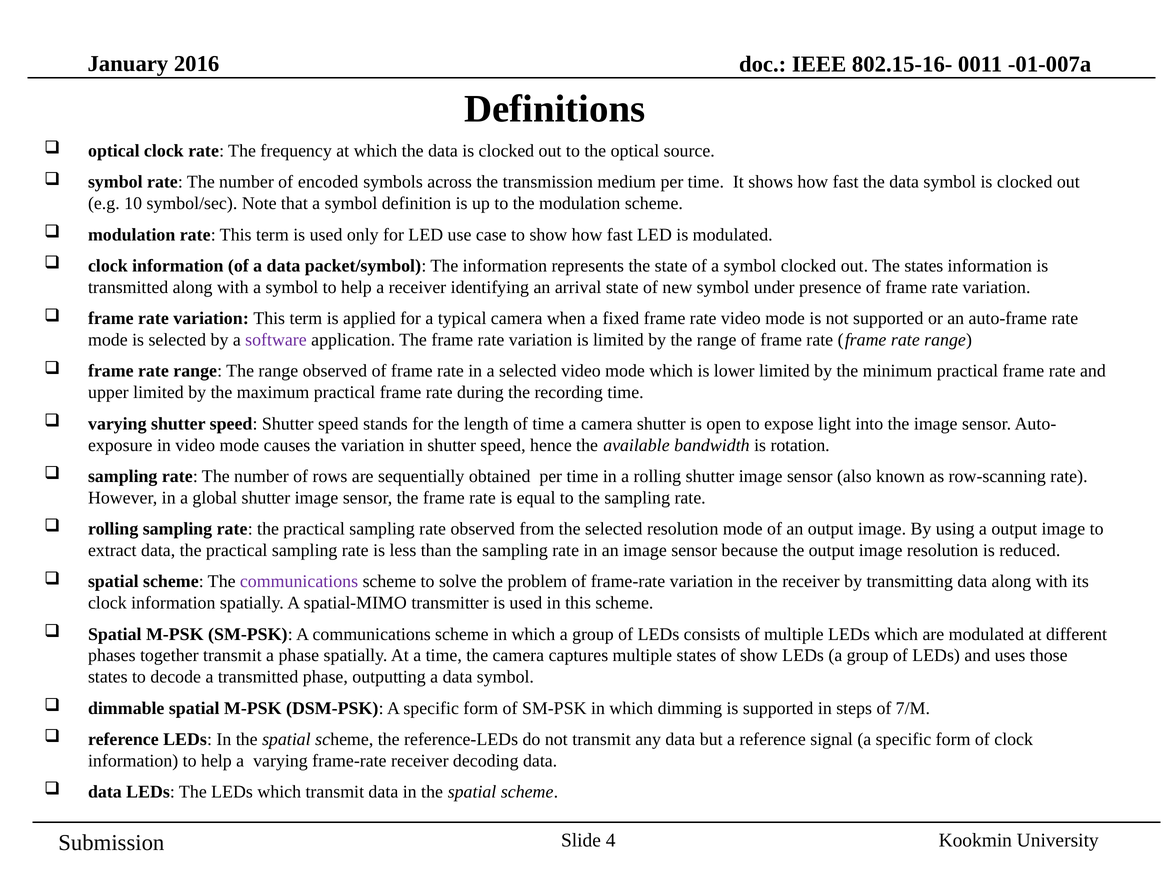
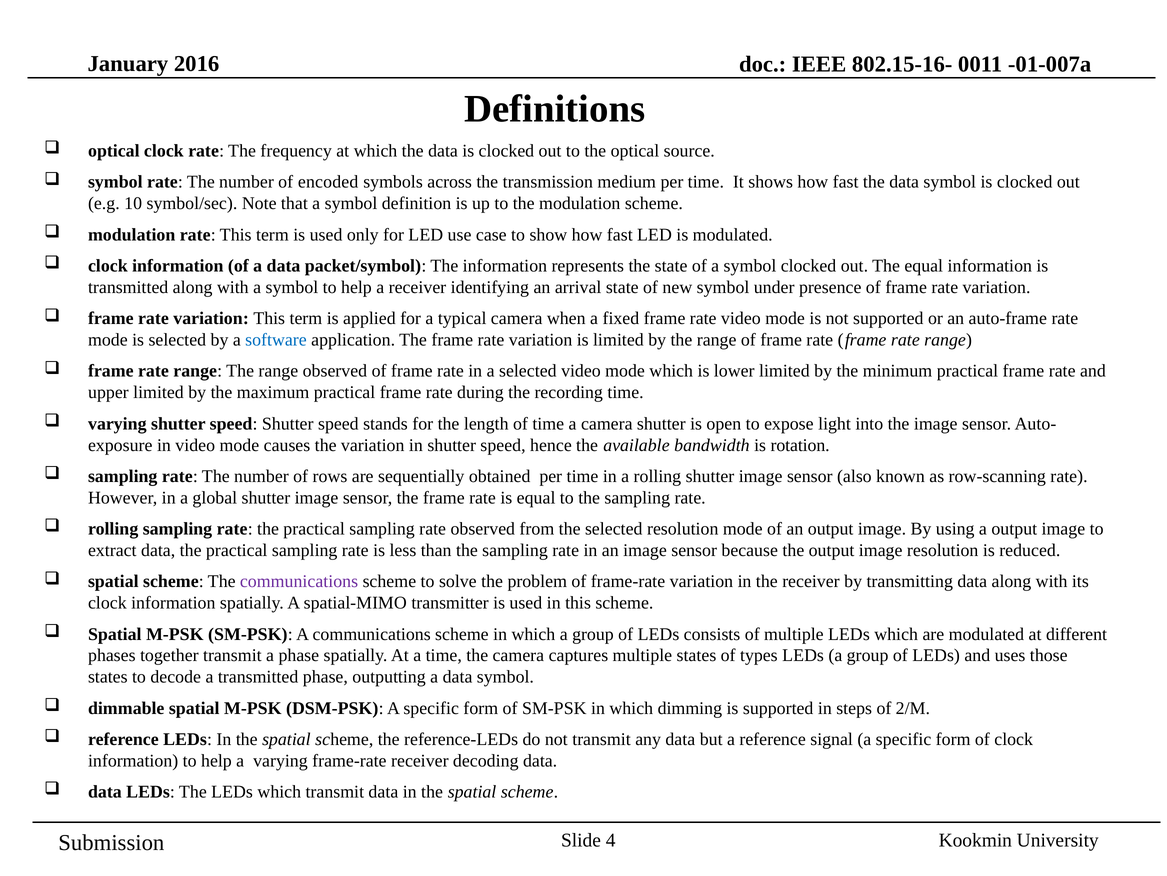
The states: states -> equal
software colour: purple -> blue
of show: show -> types
7/M: 7/M -> 2/M
